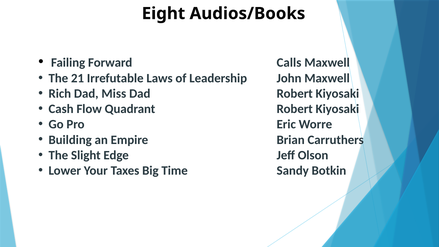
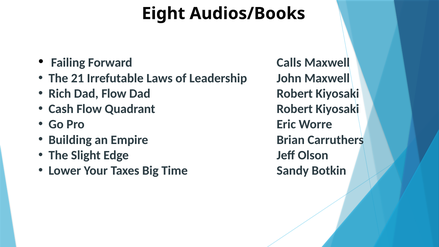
Dad Miss: Miss -> Flow
